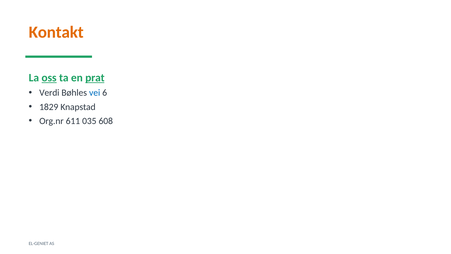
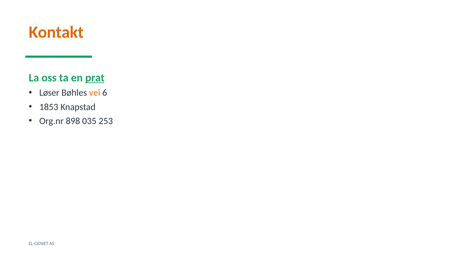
oss underline: present -> none
Verdi: Verdi -> Løser
vei colour: blue -> orange
1829: 1829 -> 1853
611: 611 -> 898
608: 608 -> 253
